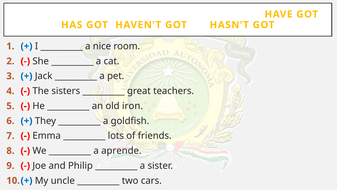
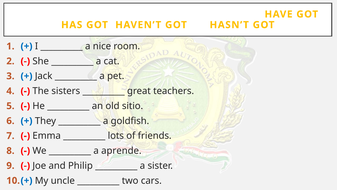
iron: iron -> sitio
